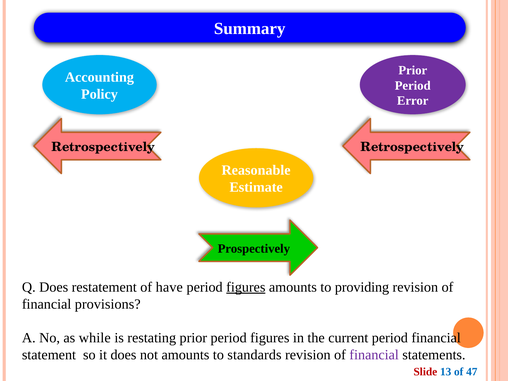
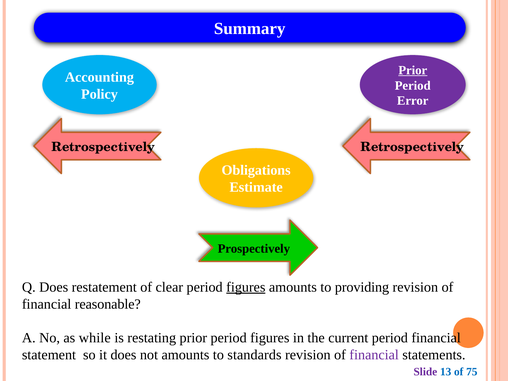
Prior at (413, 70) underline: none -> present
Reasonable: Reasonable -> Obligations
have: have -> clear
provisions: provisions -> reasonable
Slide colour: red -> purple
47: 47 -> 75
